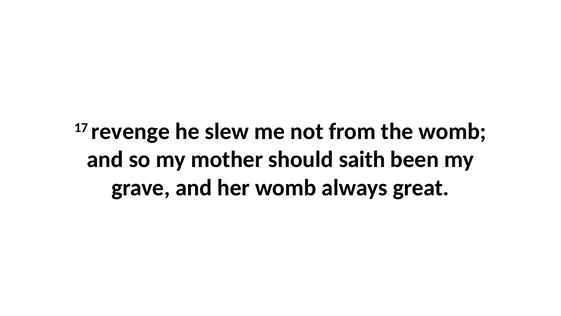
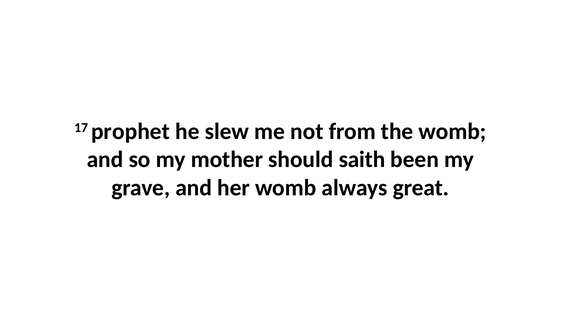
revenge: revenge -> prophet
